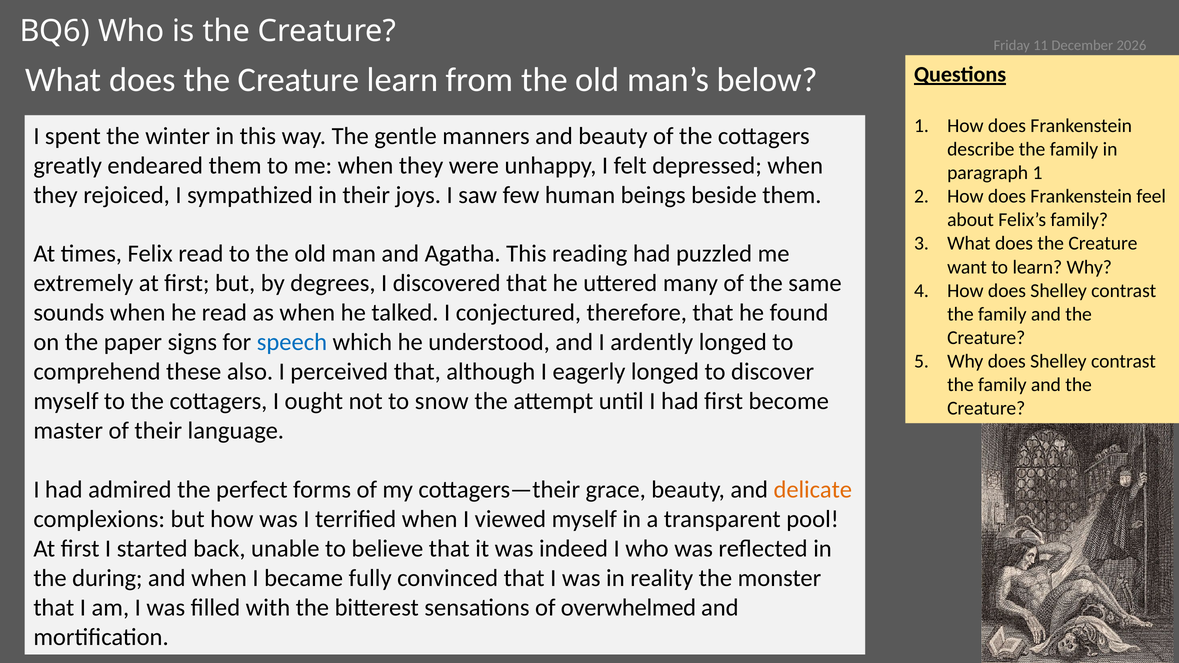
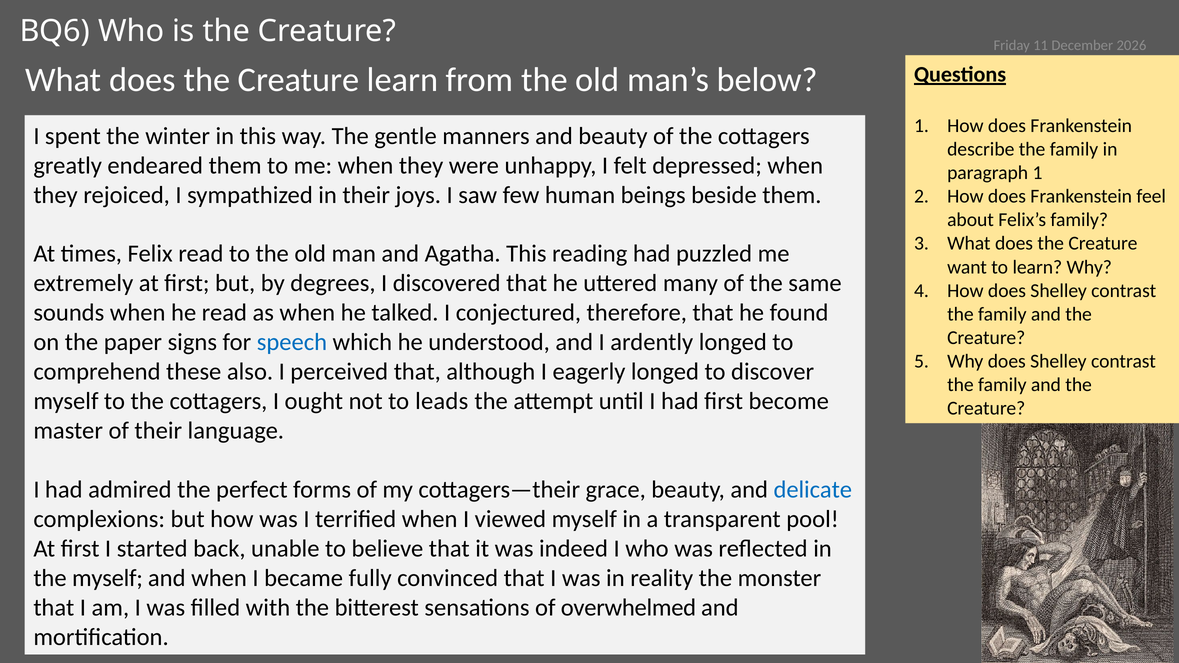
snow: snow -> leads
delicate colour: orange -> blue
the during: during -> myself
